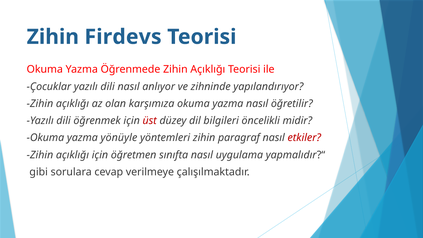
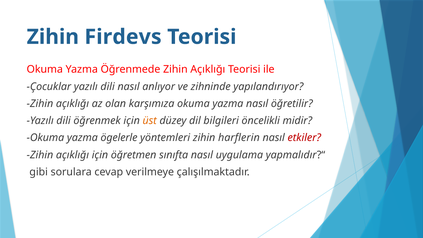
üst colour: red -> orange
yönüyle: yönüyle -> ögelerle
paragraf: paragraf -> harflerin
